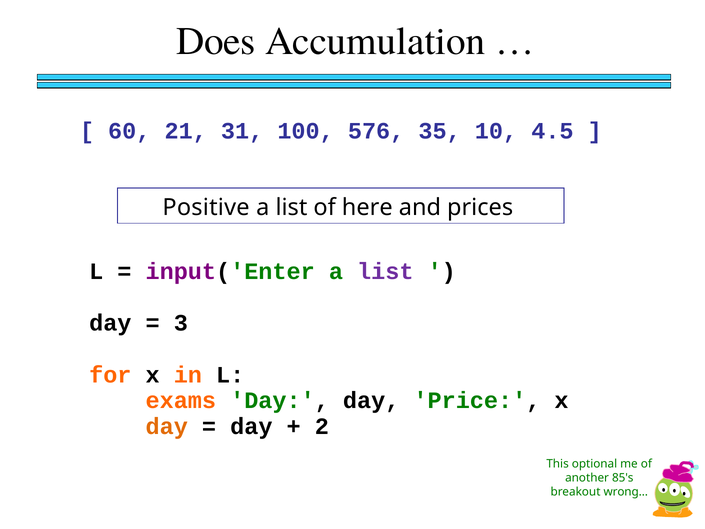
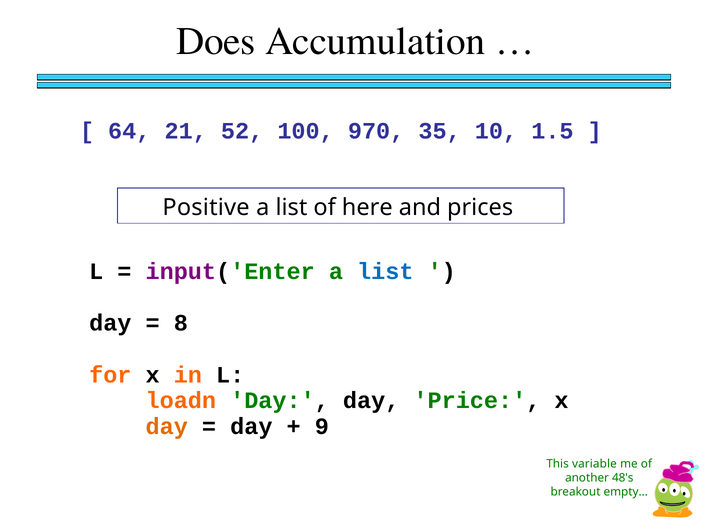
60: 60 -> 64
31: 31 -> 52
576: 576 -> 970
4.5: 4.5 -> 1.5
list at (385, 271) colour: purple -> blue
3: 3 -> 8
exams: exams -> loadn
2: 2 -> 9
optional: optional -> variable
85's: 85's -> 48's
wrong…: wrong… -> empty…
